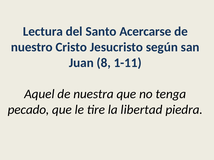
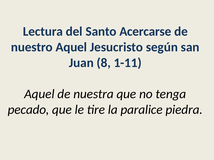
nuestro Cristo: Cristo -> Aquel
libertad: libertad -> paralice
